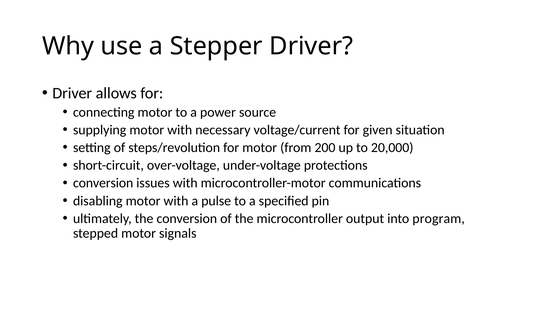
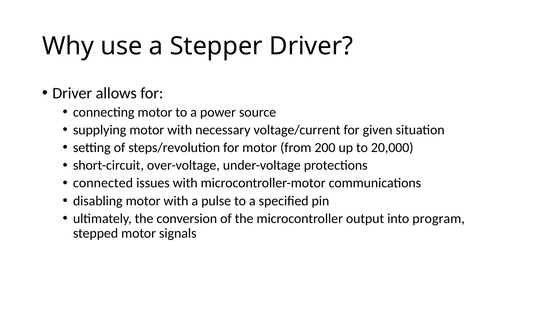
conversion at (103, 183): conversion -> connected
